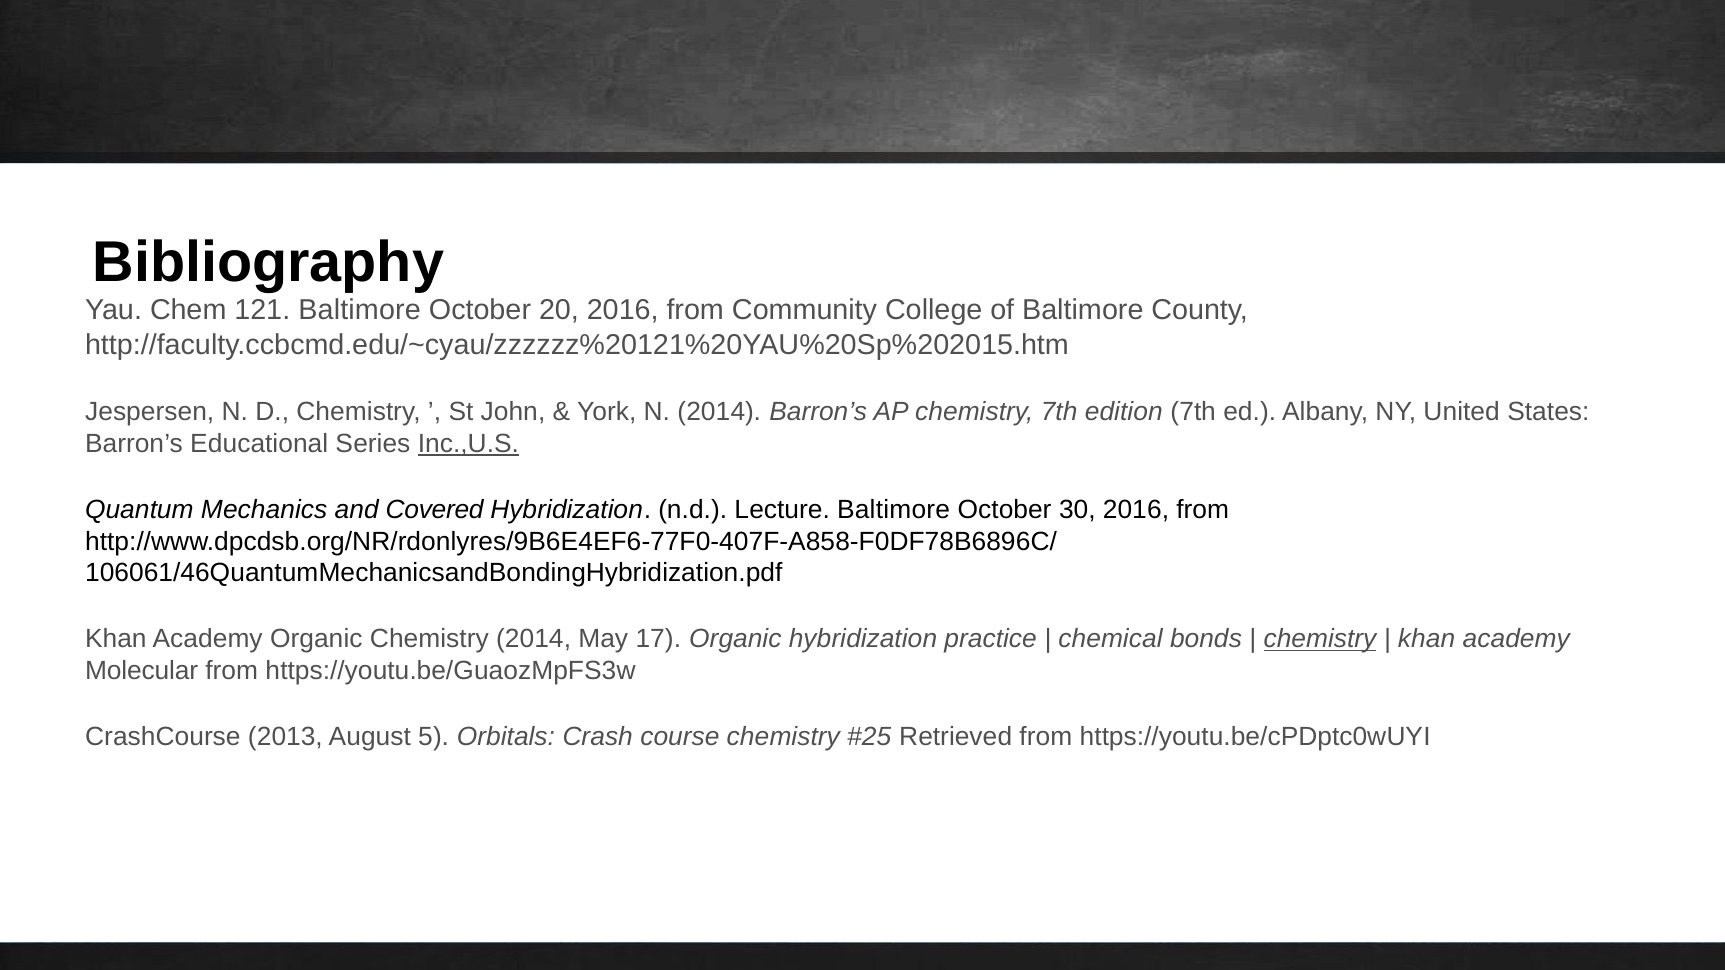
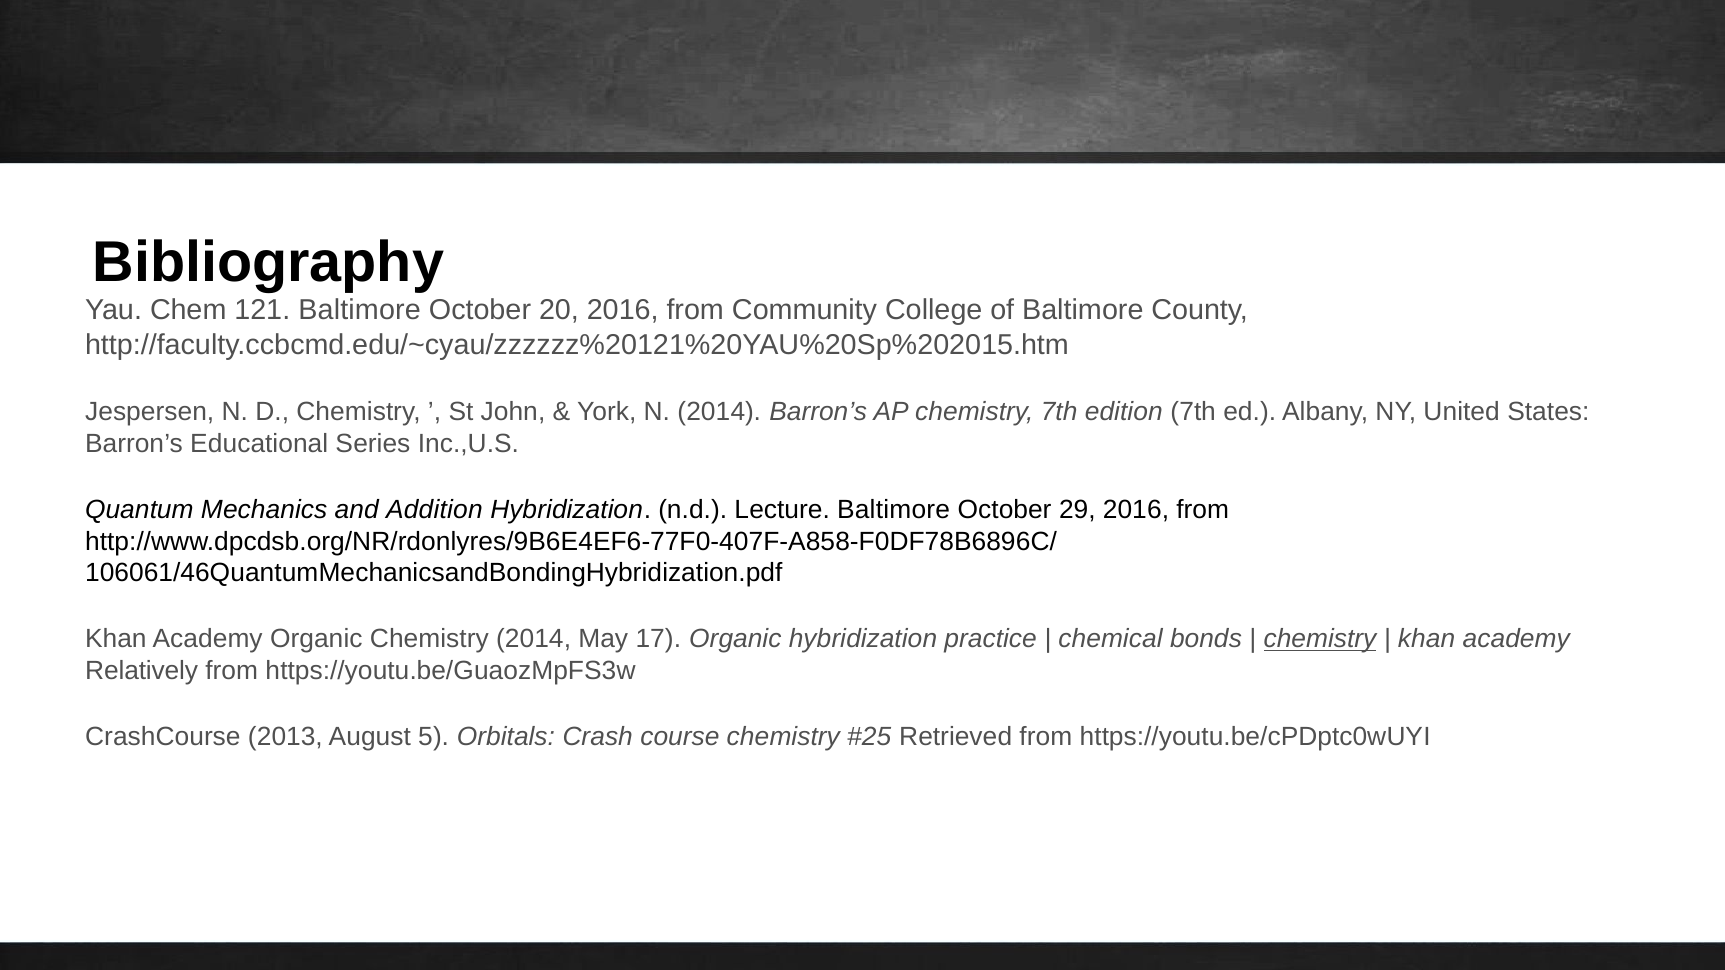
Inc.,U.S underline: present -> none
Covered: Covered -> Addition
30: 30 -> 29
Molecular: Molecular -> Relatively
